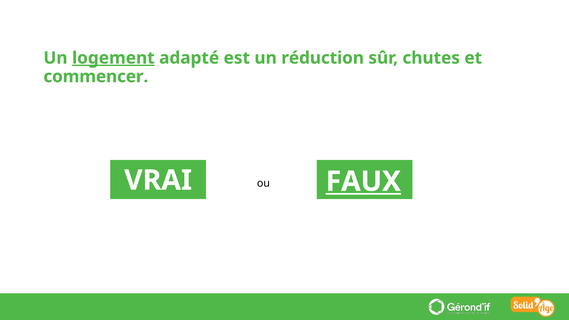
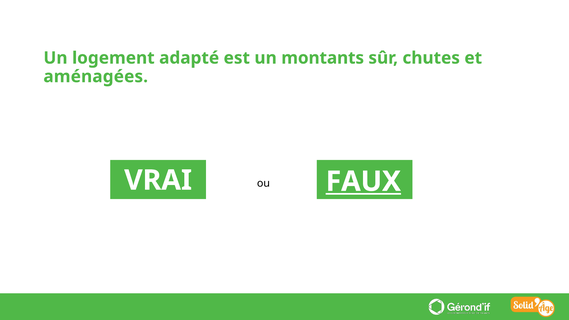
logement underline: present -> none
réduction: réduction -> montants
commencer: commencer -> aménagées
